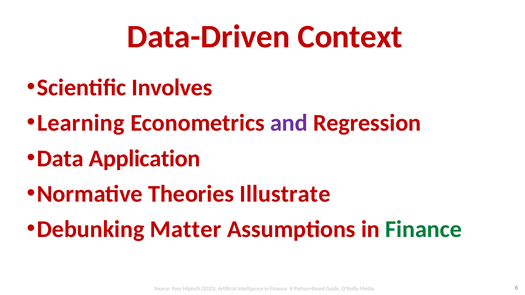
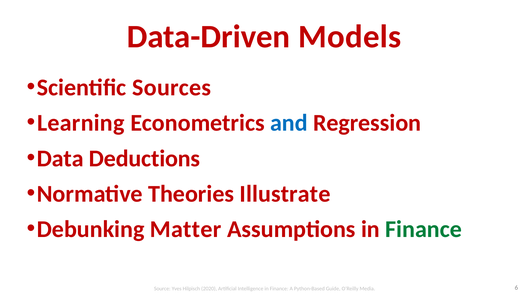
Context: Context -> Models
Involves: Involves -> Sources
and colour: purple -> blue
Application: Application -> Deductions
